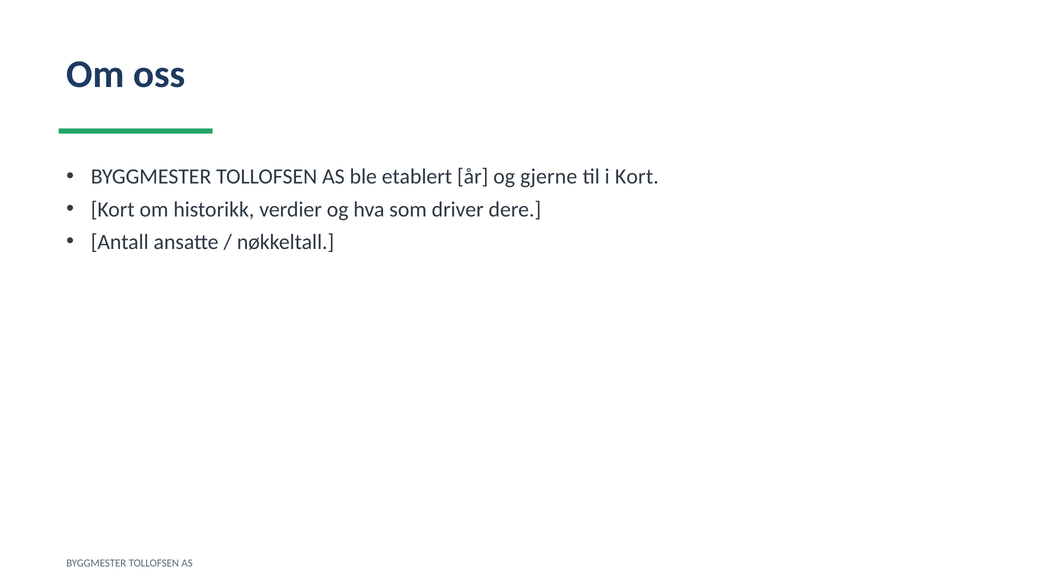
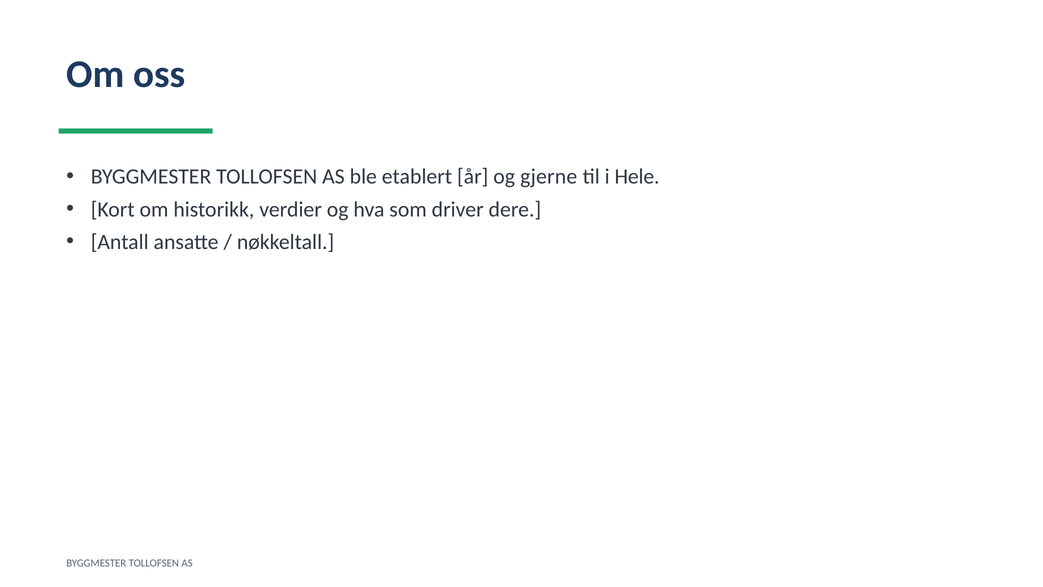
i Kort: Kort -> Hele
